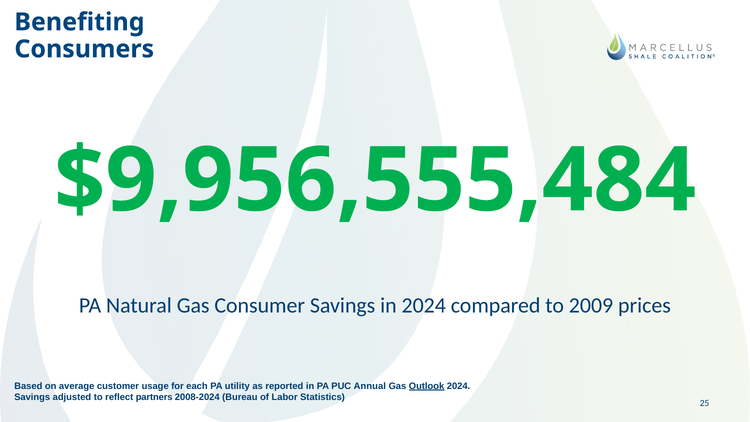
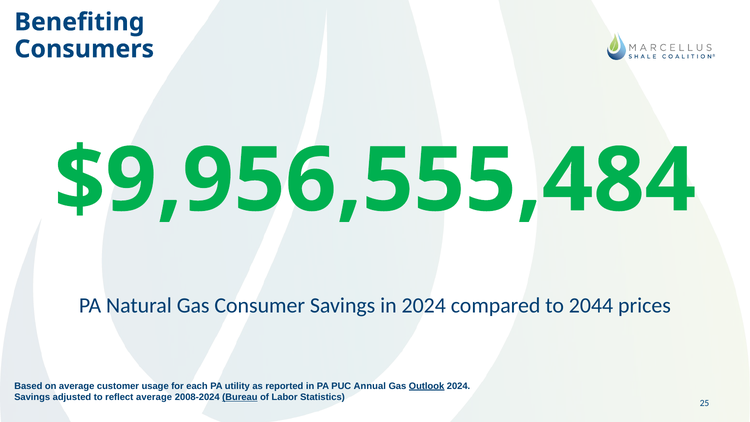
2009: 2009 -> 2044
reflect partners: partners -> average
Bureau underline: none -> present
